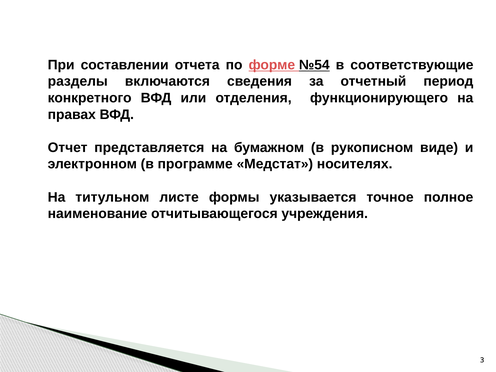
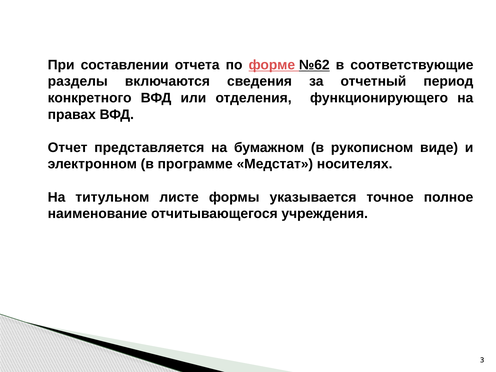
№54: №54 -> №62
